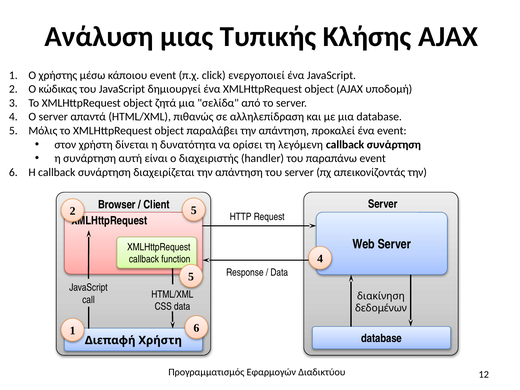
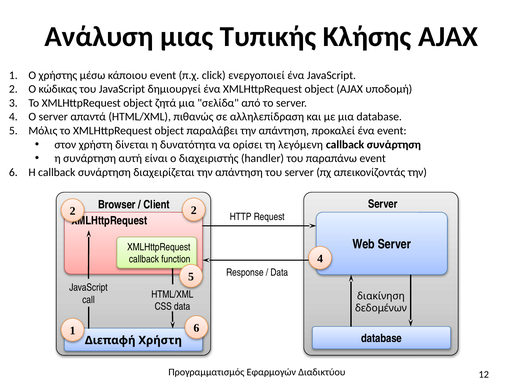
2 5: 5 -> 2
